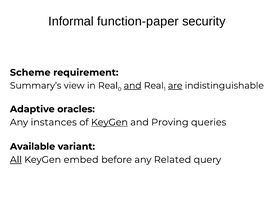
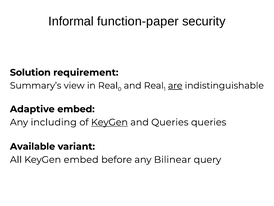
Scheme: Scheme -> Solution
and at (133, 85) underline: present -> none
Adaptive oracles: oracles -> embed
instances: instances -> including
and Proving: Proving -> Queries
All underline: present -> none
Related: Related -> Bilinear
